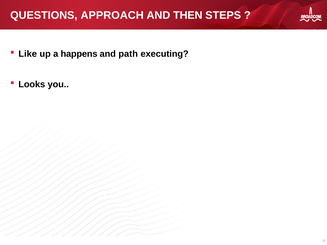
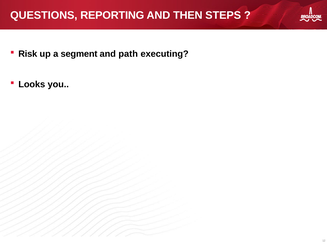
APPROACH: APPROACH -> REPORTING
Like: Like -> Risk
happens: happens -> segment
